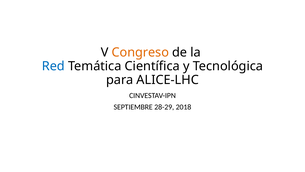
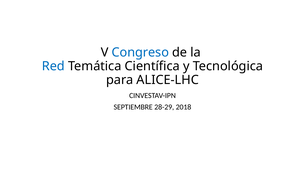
Congreso colour: orange -> blue
